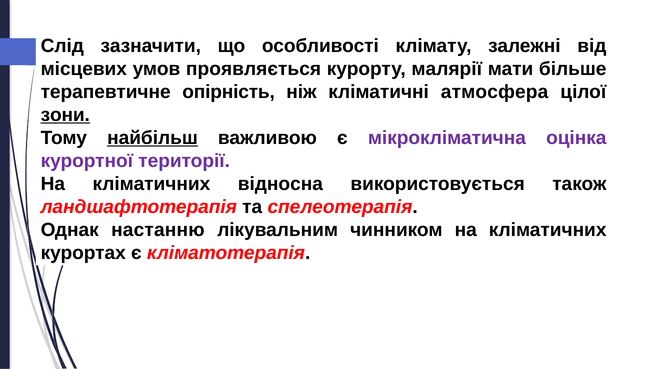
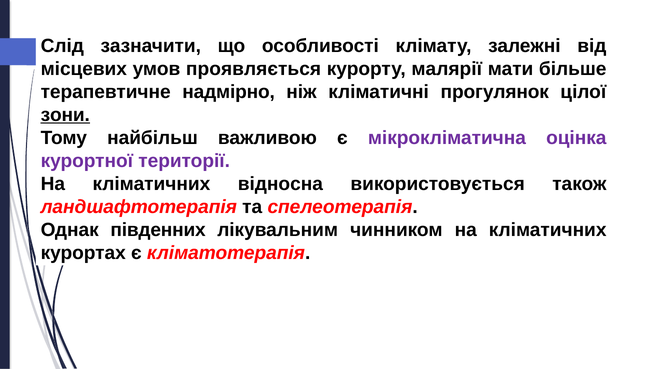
опірність: опірність -> надмірно
атмосфера: атмосфера -> прогулянок
найбільш underline: present -> none
настанню: настанню -> південних
